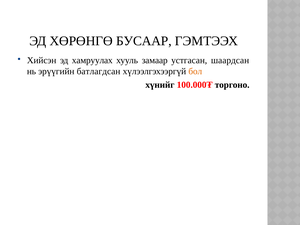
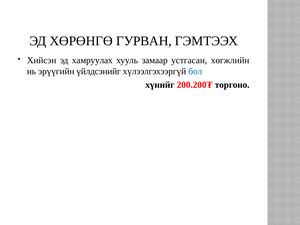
БУСААР: БУСААР -> ГУРВАН
шаардсан: шаардсан -> хөгжлийн
батлагдсан: батлагдсан -> үйлдсэнийг
бол colour: orange -> blue
100.000₮: 100.000₮ -> 200.200₮
